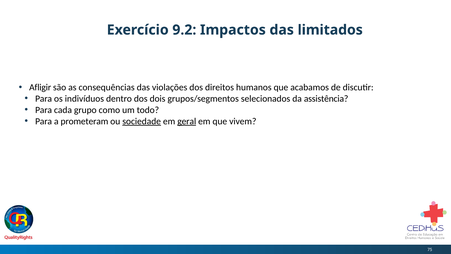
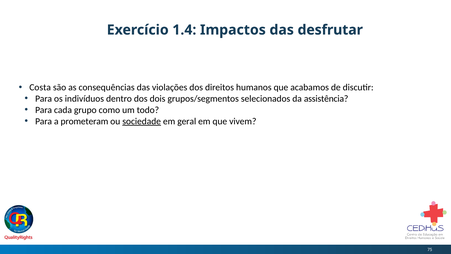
9.2: 9.2 -> 1.4
limitados: limitados -> desfrutar
Afligir: Afligir -> Costa
geral underline: present -> none
